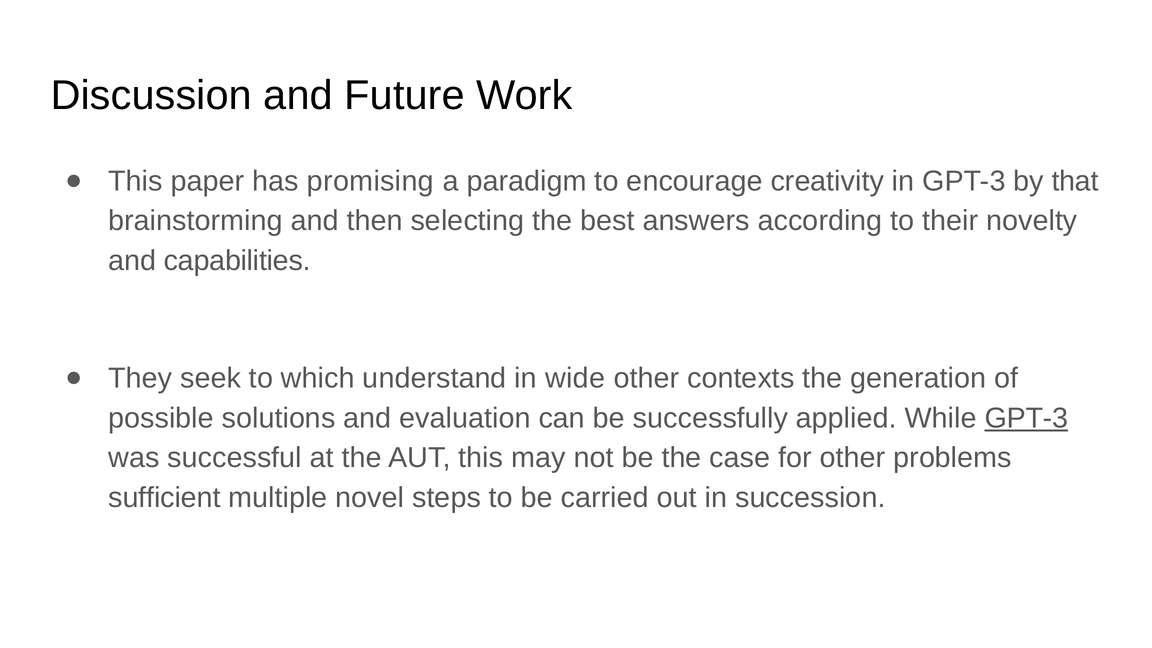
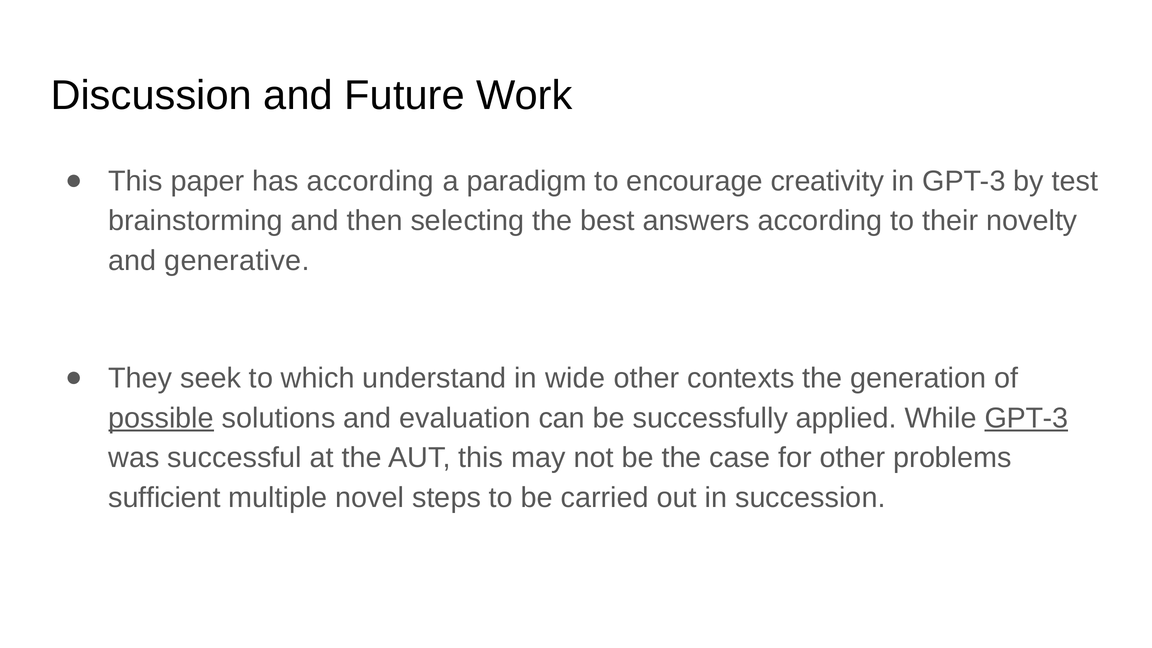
has promising: promising -> according
that: that -> test
capabilities: capabilities -> generative
possible underline: none -> present
